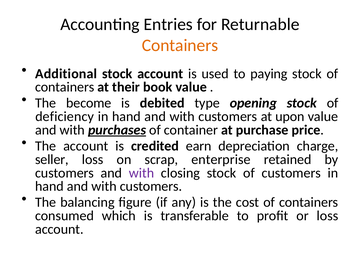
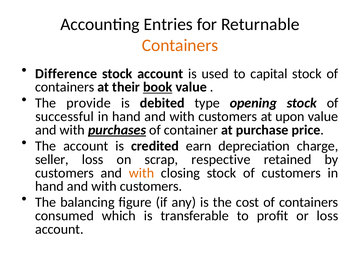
Additional: Additional -> Difference
paying: paying -> capital
book underline: none -> present
become: become -> provide
deficiency: deficiency -> successful
enterprise: enterprise -> respective
with at (141, 173) colour: purple -> orange
